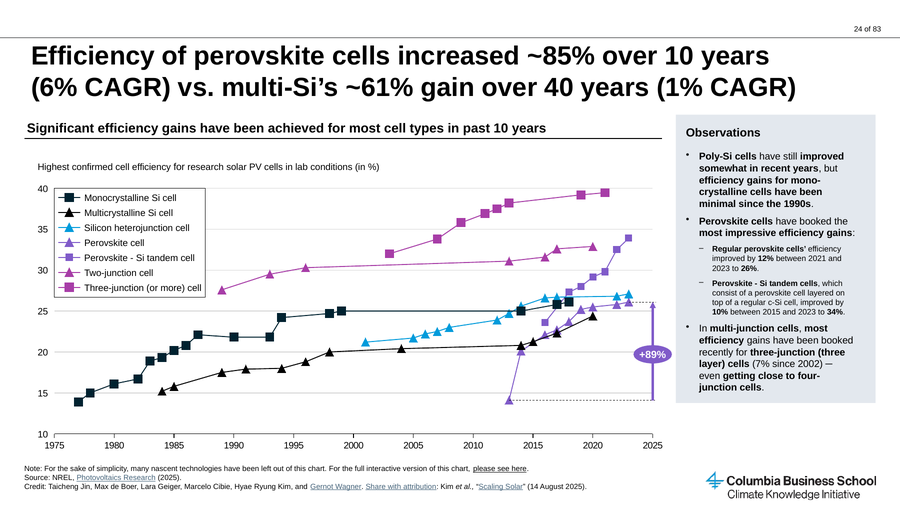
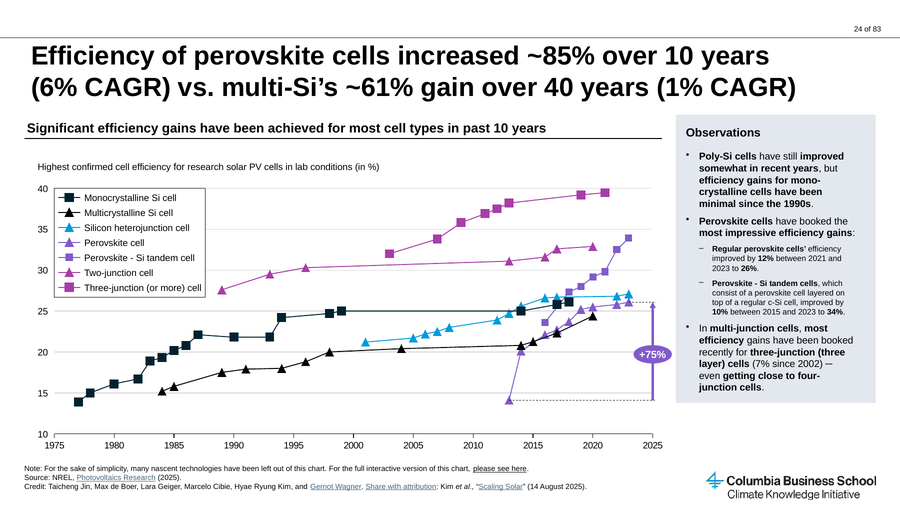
+89%: +89% -> +75%
